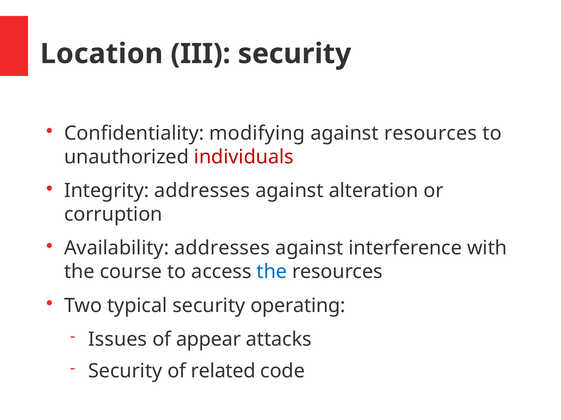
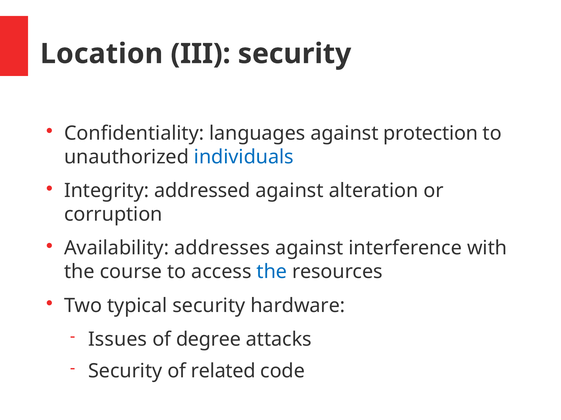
modifying: modifying -> languages
against resources: resources -> protection
individuals colour: red -> blue
Integrity addresses: addresses -> addressed
operating: operating -> hardware
appear: appear -> degree
